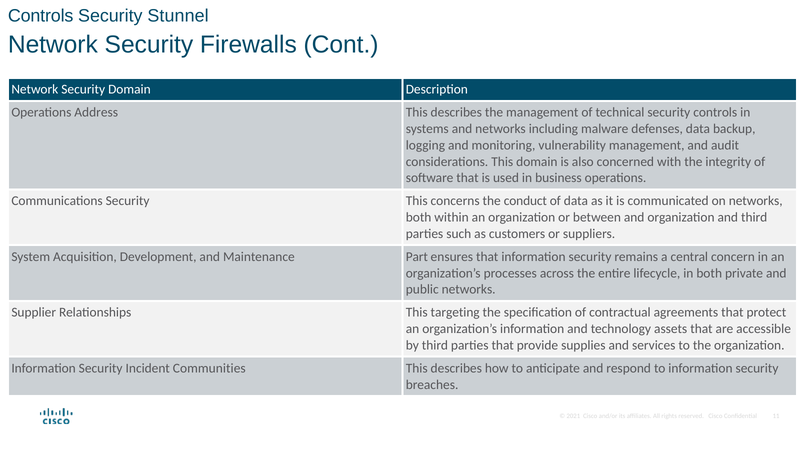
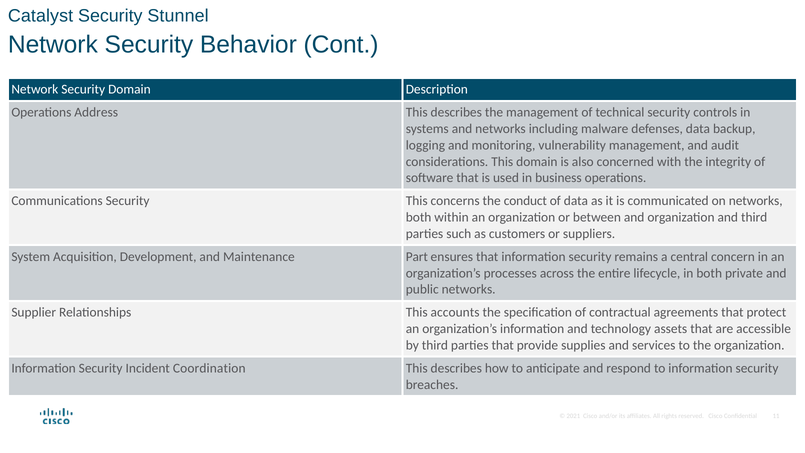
Controls at (41, 16): Controls -> Catalyst
Firewalls: Firewalls -> Behavior
targeting: targeting -> accounts
Communities: Communities -> Coordination
